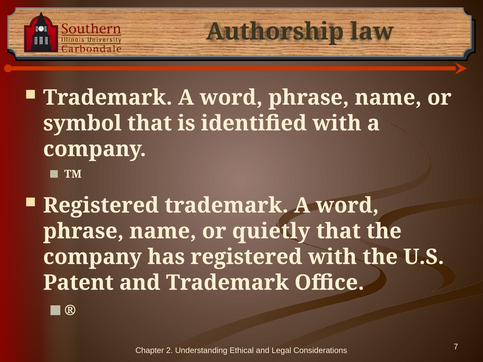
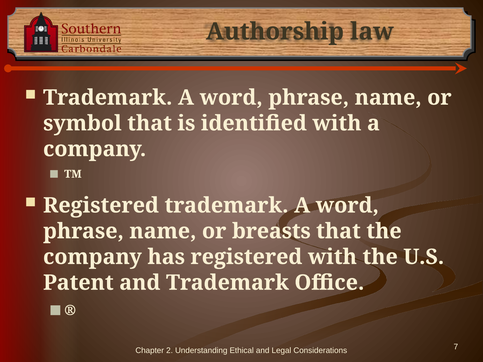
quietly: quietly -> breasts
